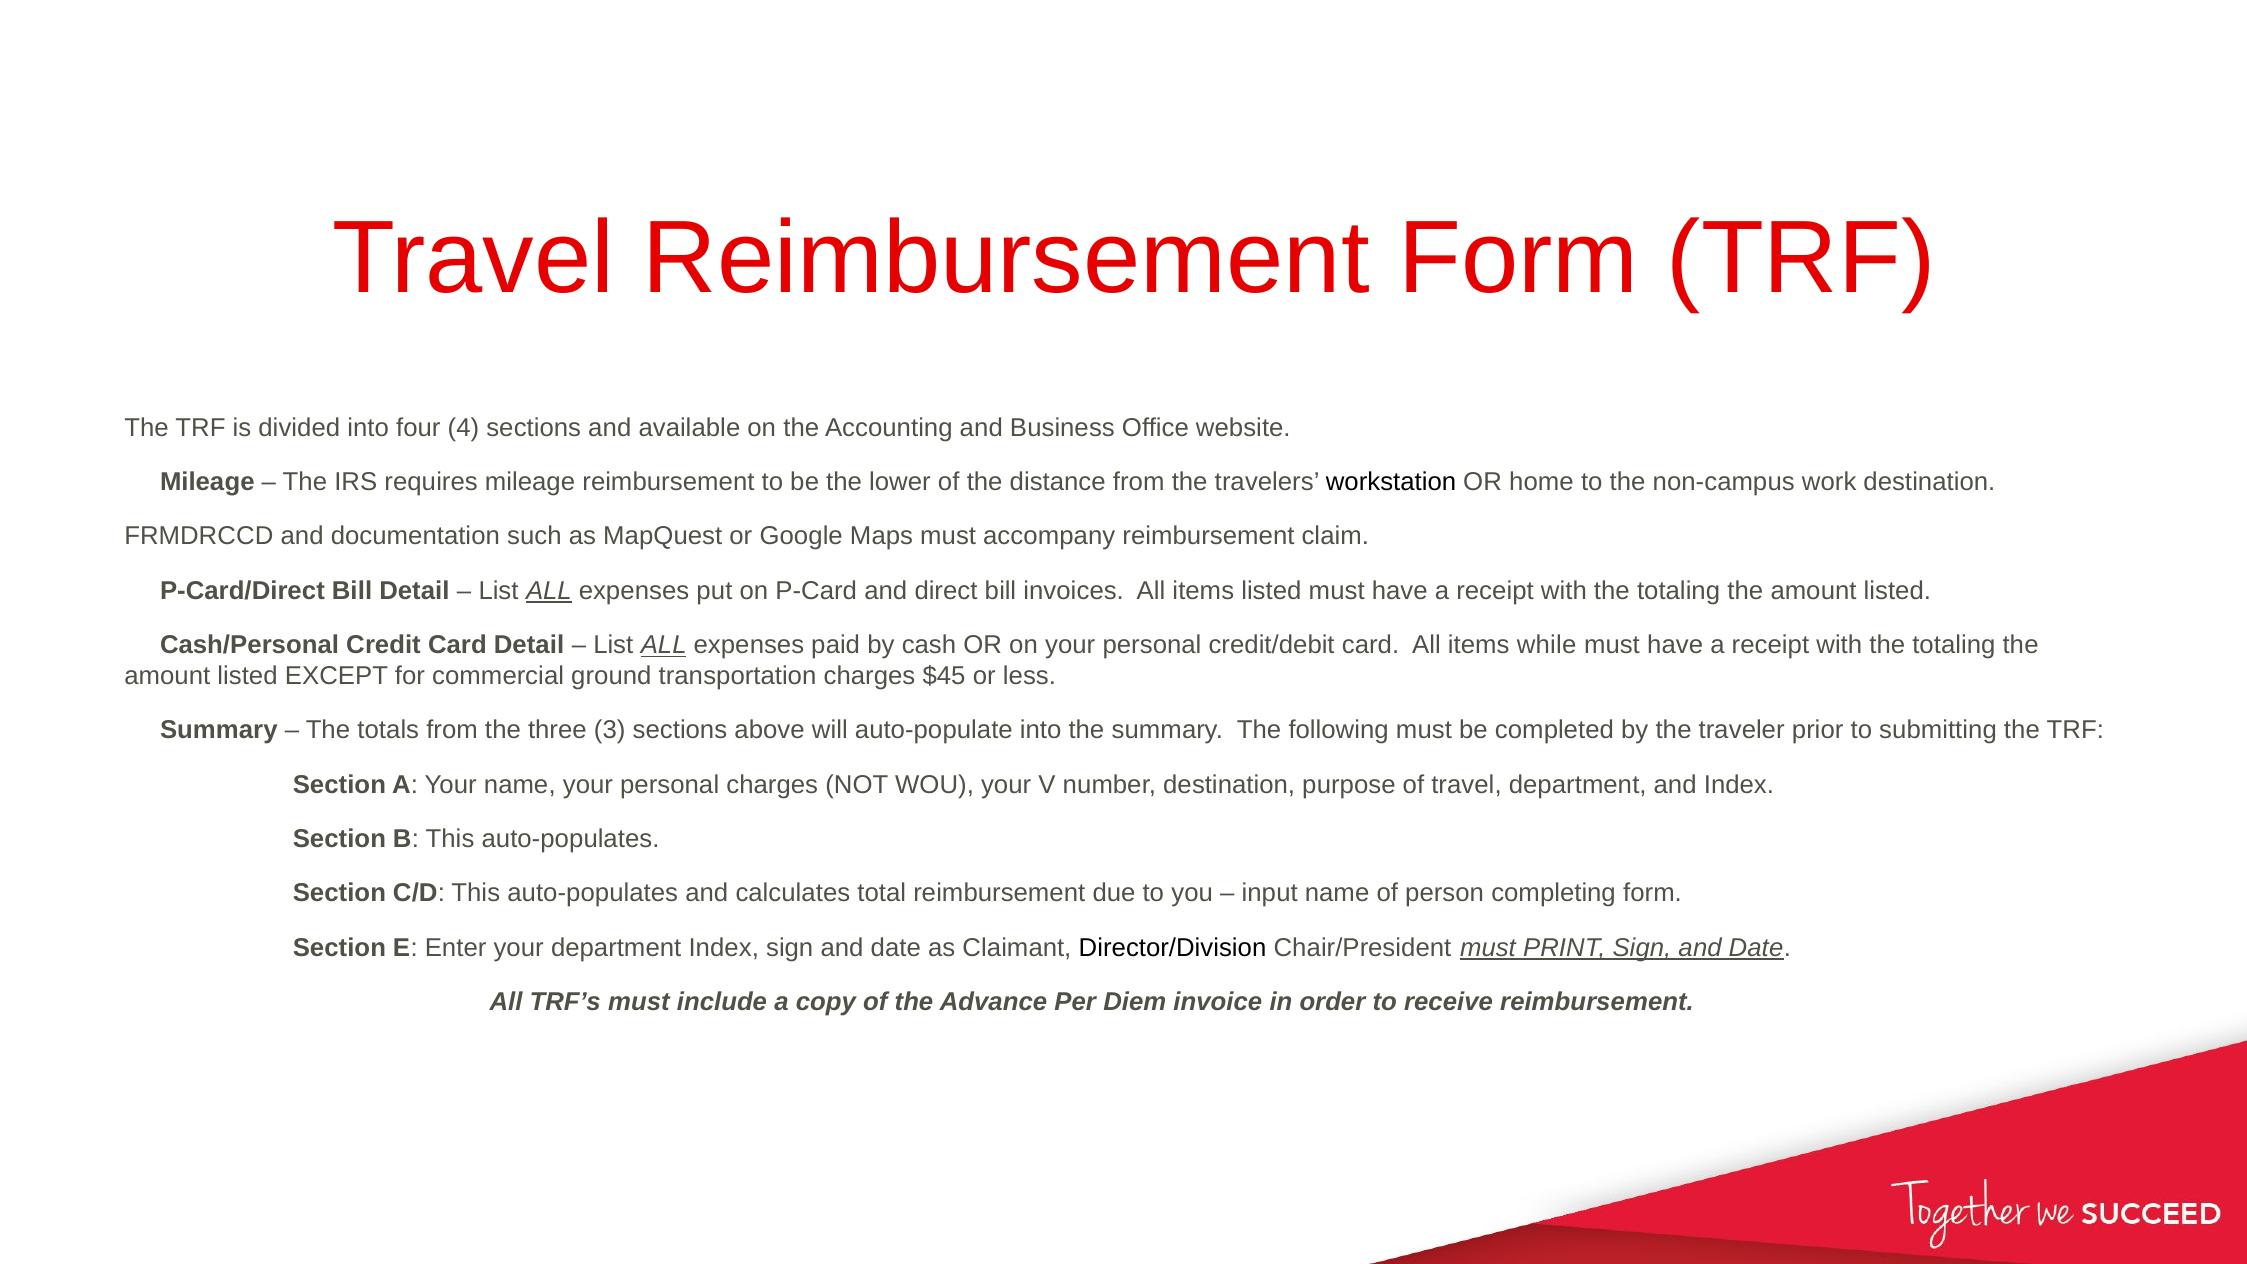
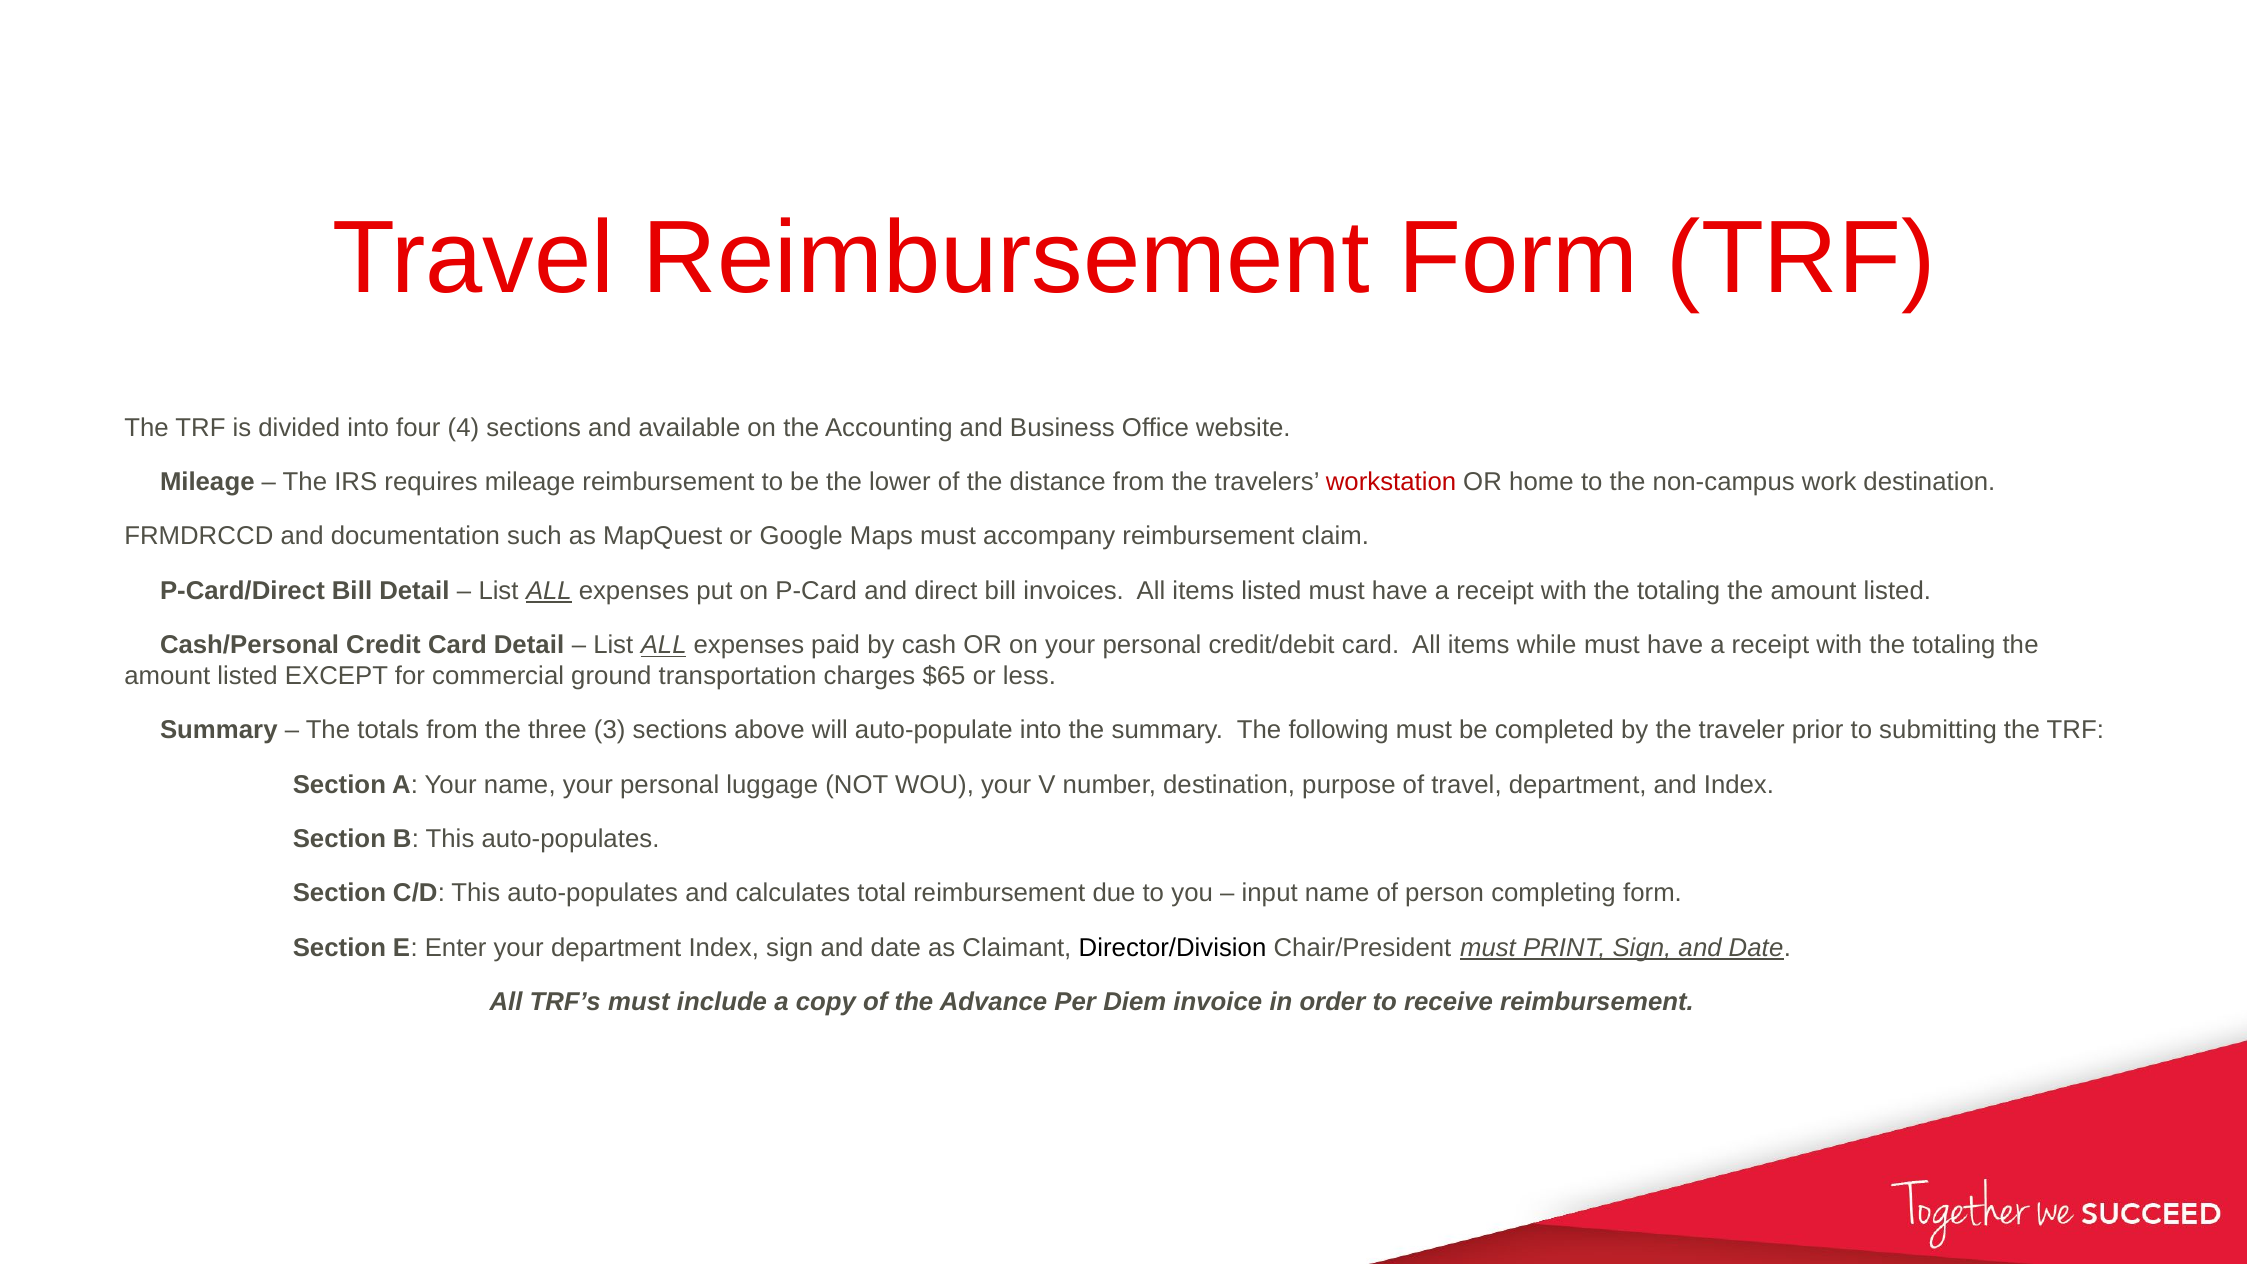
workstation colour: black -> red
$45: $45 -> $65
personal charges: charges -> luggage
